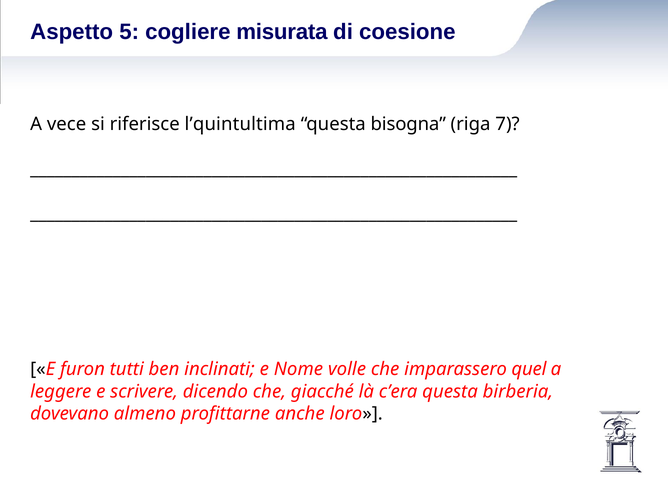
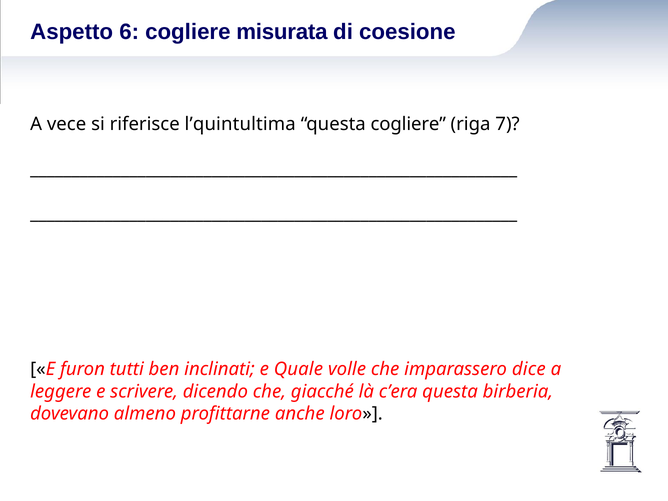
5: 5 -> 6
questa bisogna: bisogna -> cogliere
Nome: Nome -> Quale
quel: quel -> dice
